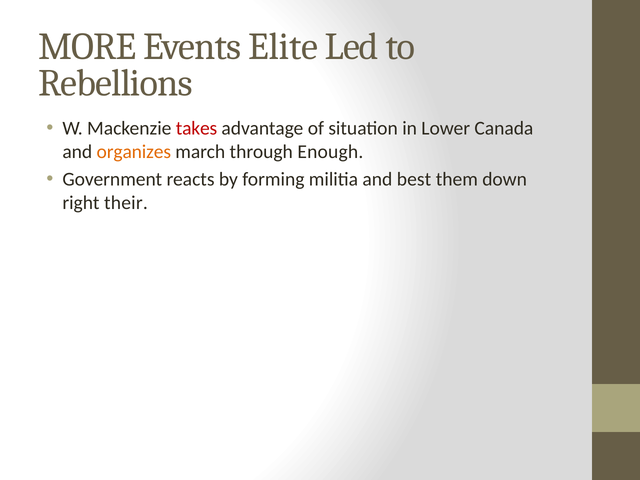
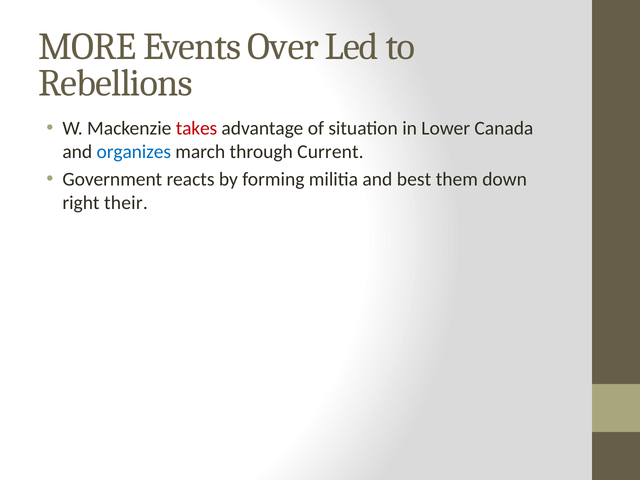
Elite: Elite -> Over
organizes colour: orange -> blue
Enough: Enough -> Current
